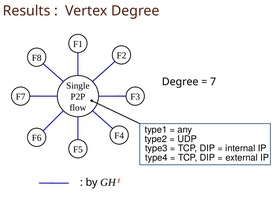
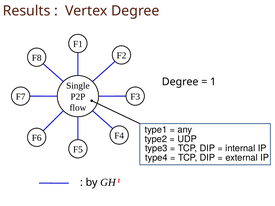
7 at (213, 82): 7 -> 1
